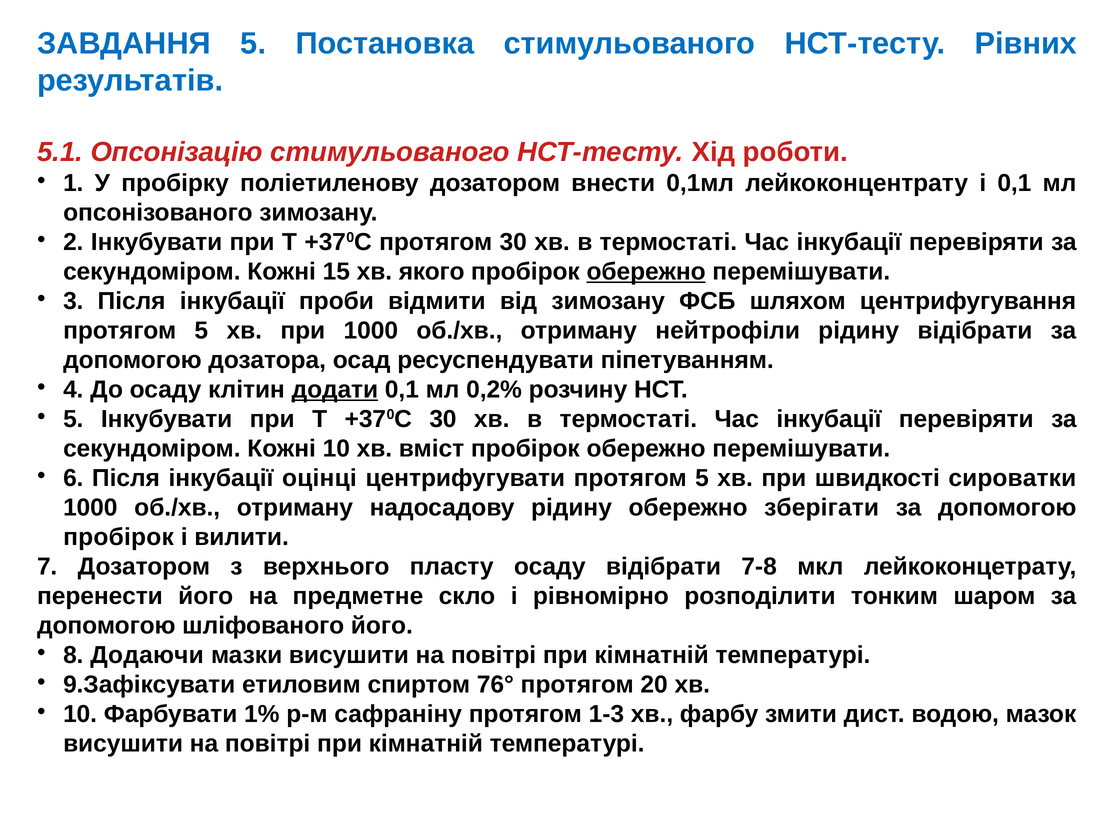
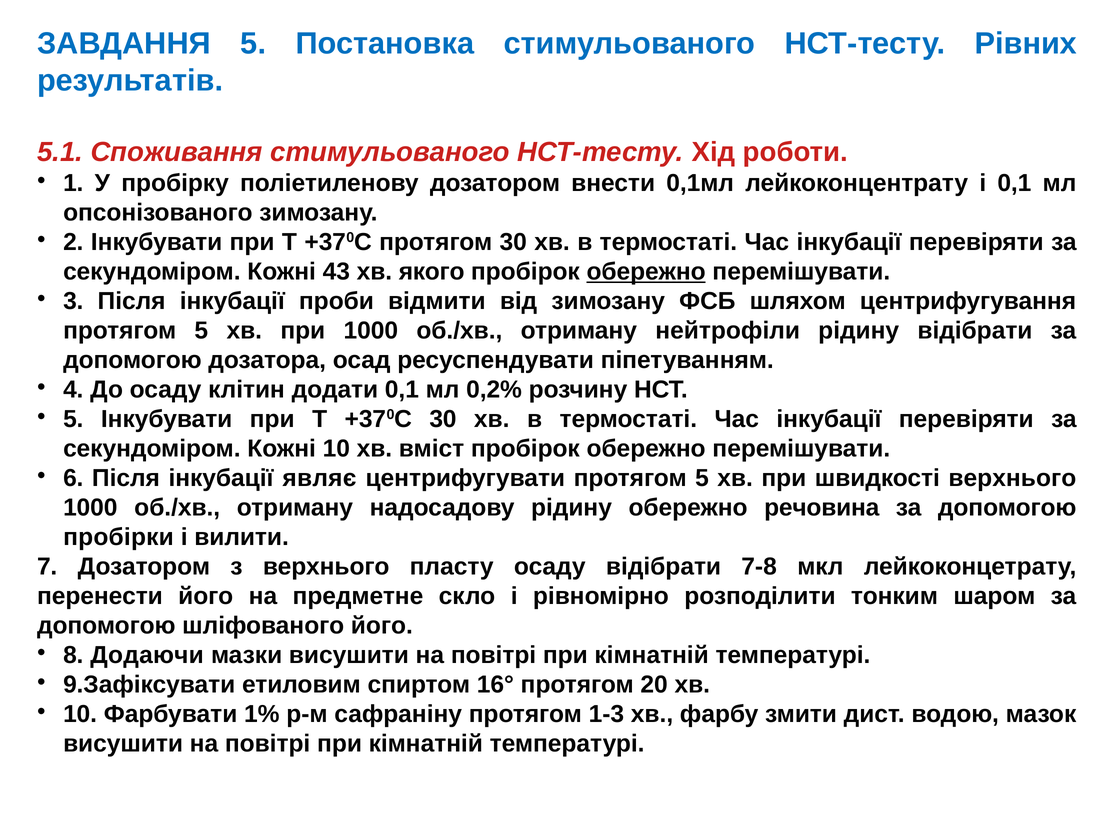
Опсонізацію: Опсонізацію -> Споживання
15: 15 -> 43
додати underline: present -> none
оцінці: оцінці -> являє
швидкості сироватки: сироватки -> верхнього
зберігати: зберігати -> речовина
пробірок at (118, 537): пробірок -> пробірки
76°: 76° -> 16°
